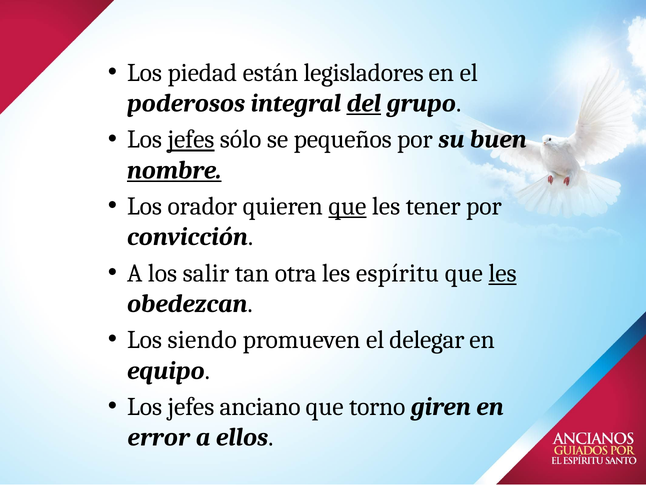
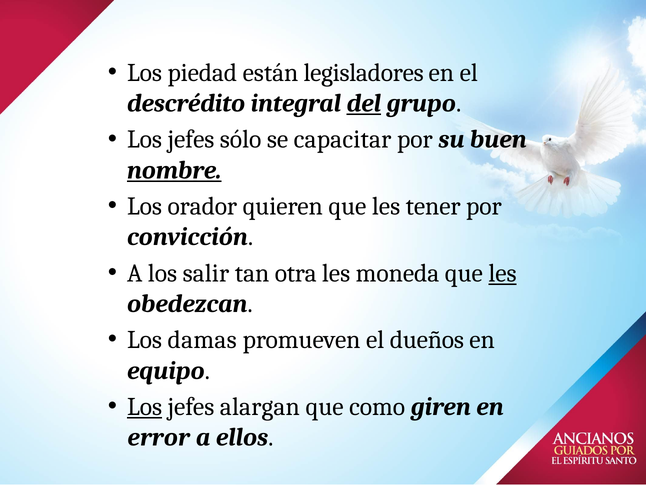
poderosos: poderosos -> descrédito
jefes at (191, 139) underline: present -> none
pequeños: pequeños -> capacitar
que at (347, 206) underline: present -> none
espíritu: espíritu -> moneda
siendo: siendo -> damas
delegar: delegar -> dueños
Los at (145, 406) underline: none -> present
anciano: anciano -> alargan
torno: torno -> como
